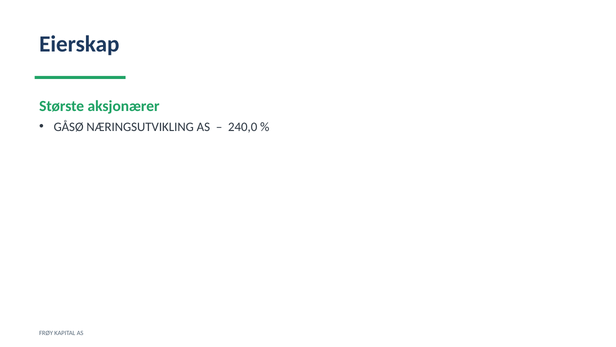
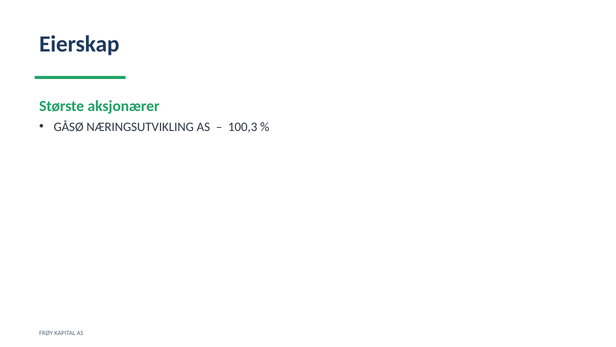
240,0: 240,0 -> 100,3
